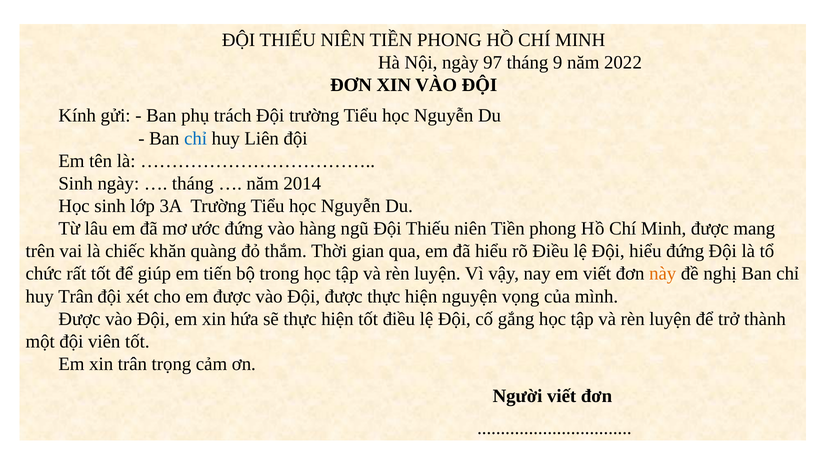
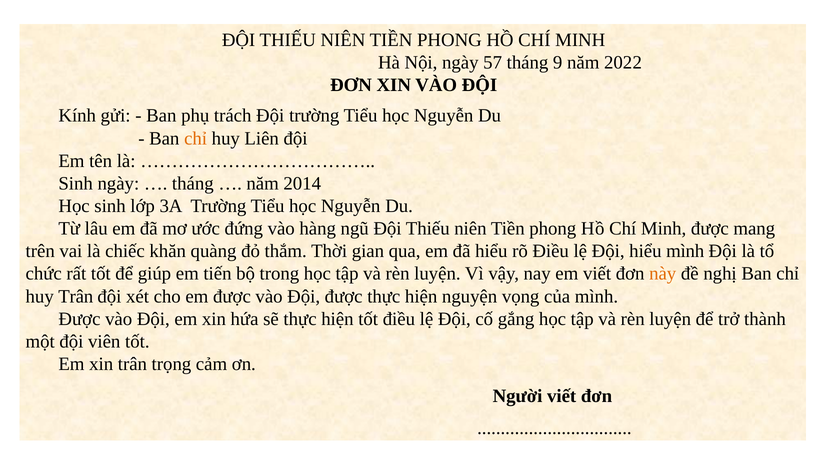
97: 97 -> 57
chỉ at (196, 138) colour: blue -> orange
hiểu đứng: đứng -> mình
